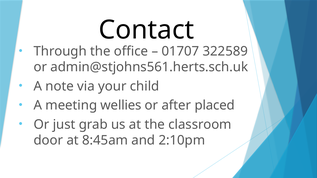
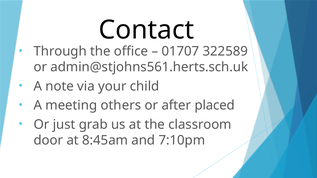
wellies: wellies -> others
2:10pm: 2:10pm -> 7:10pm
